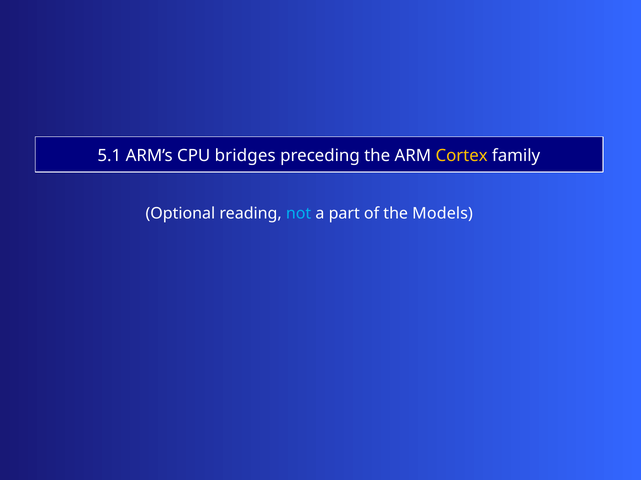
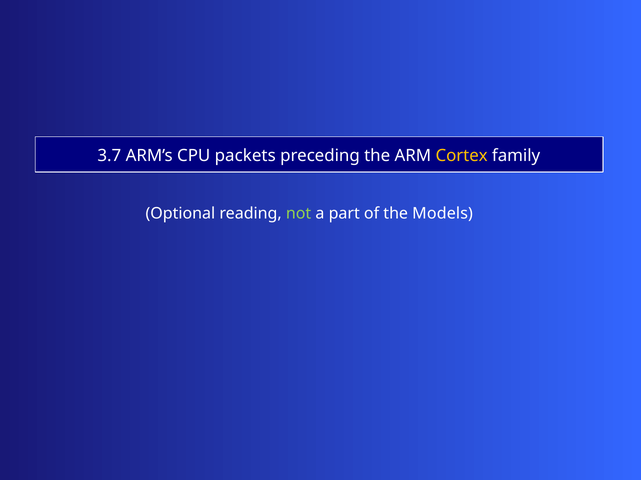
5.1: 5.1 -> 3.7
bridges: bridges -> packets
not colour: light blue -> light green
